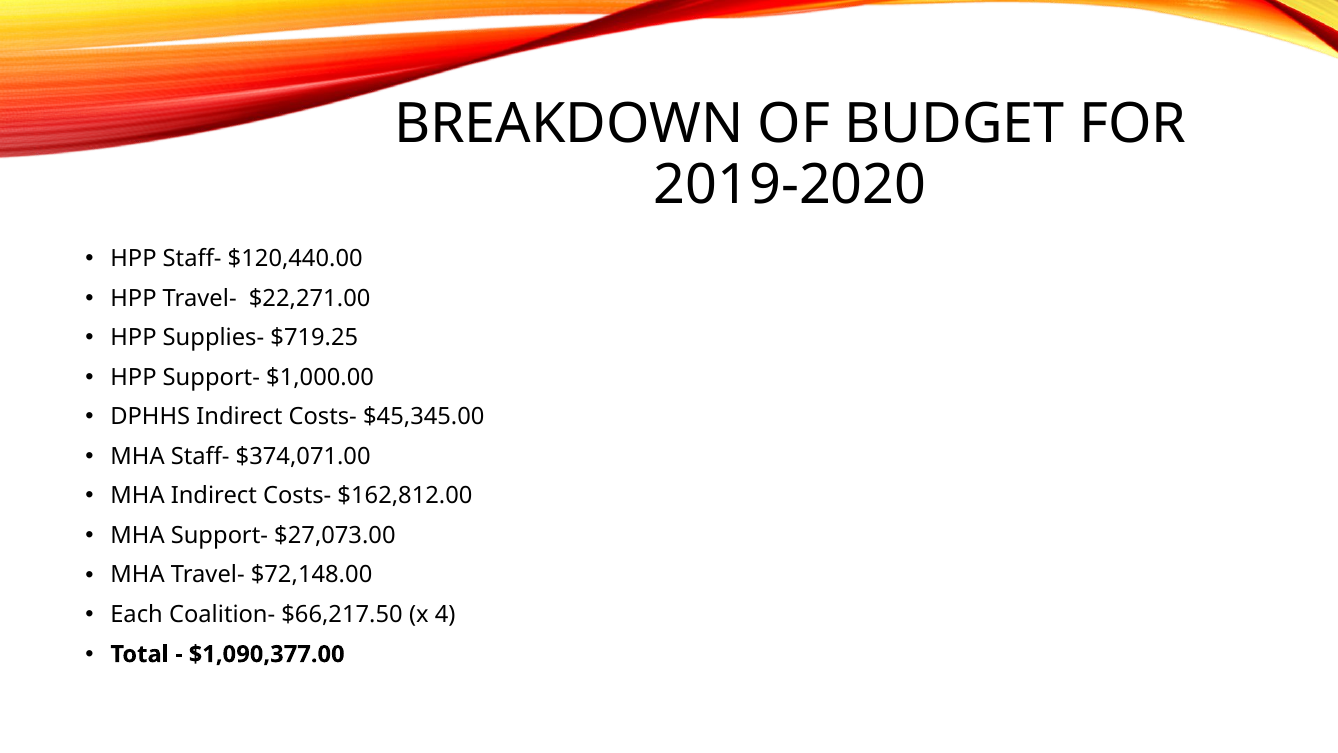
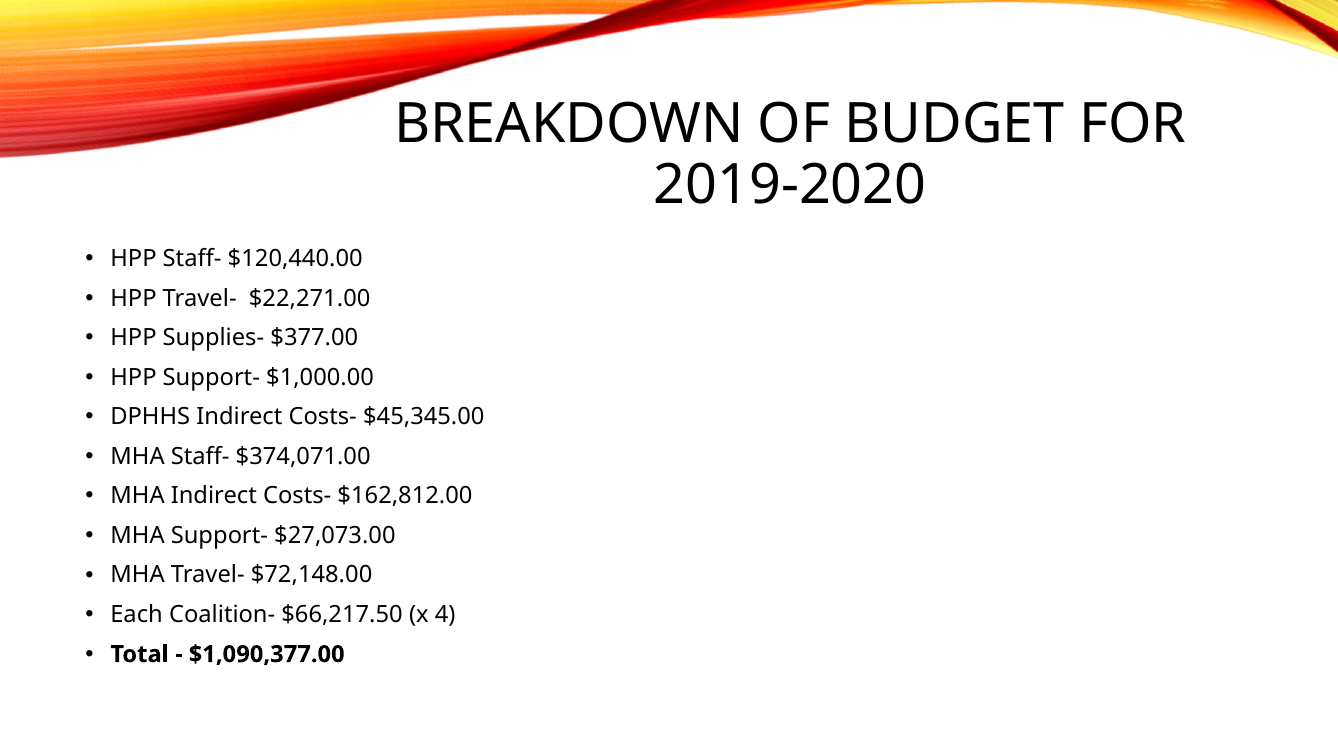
$719.25: $719.25 -> $377.00
